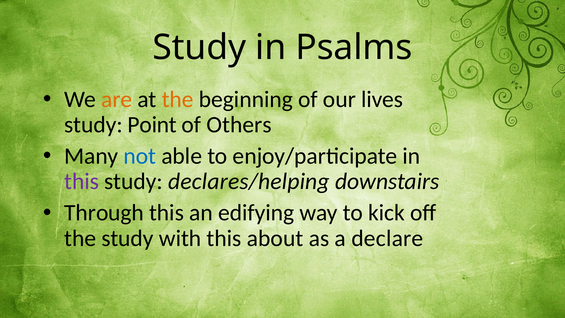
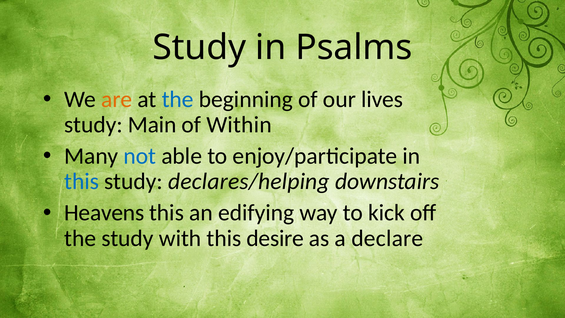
the at (178, 99) colour: orange -> blue
Point: Point -> Main
Others: Others -> Within
this at (82, 181) colour: purple -> blue
Through: Through -> Heavens
about: about -> desire
